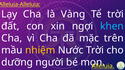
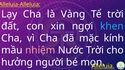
trên: trên -> kính
nhiệm colour: yellow -> pink
dưỡng: dưỡng -> hưởng
